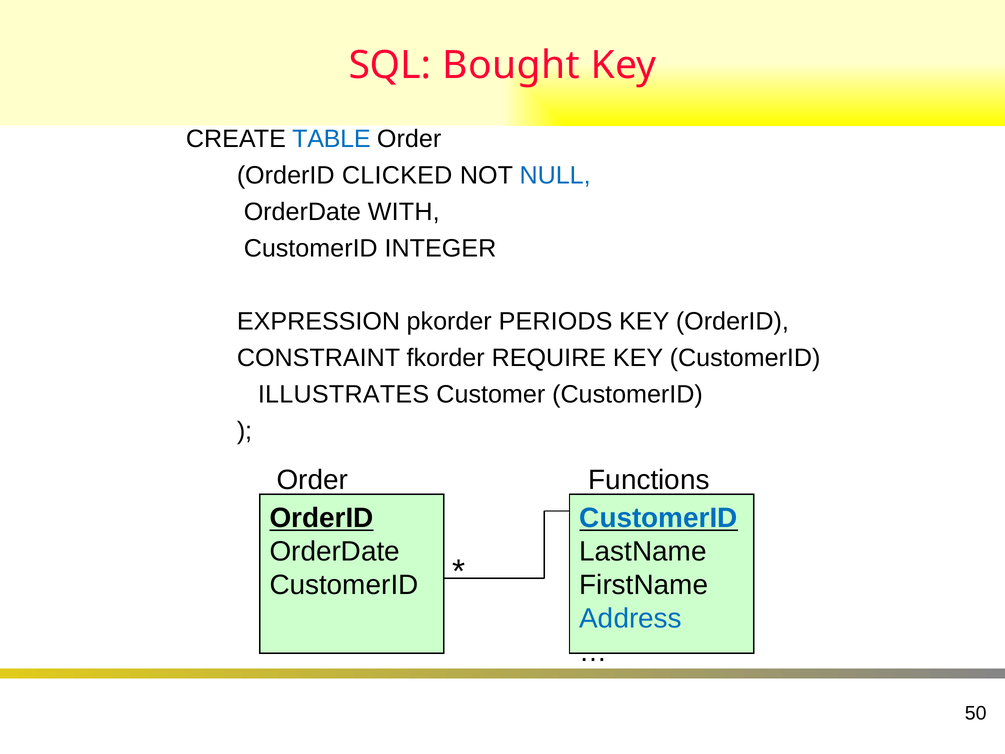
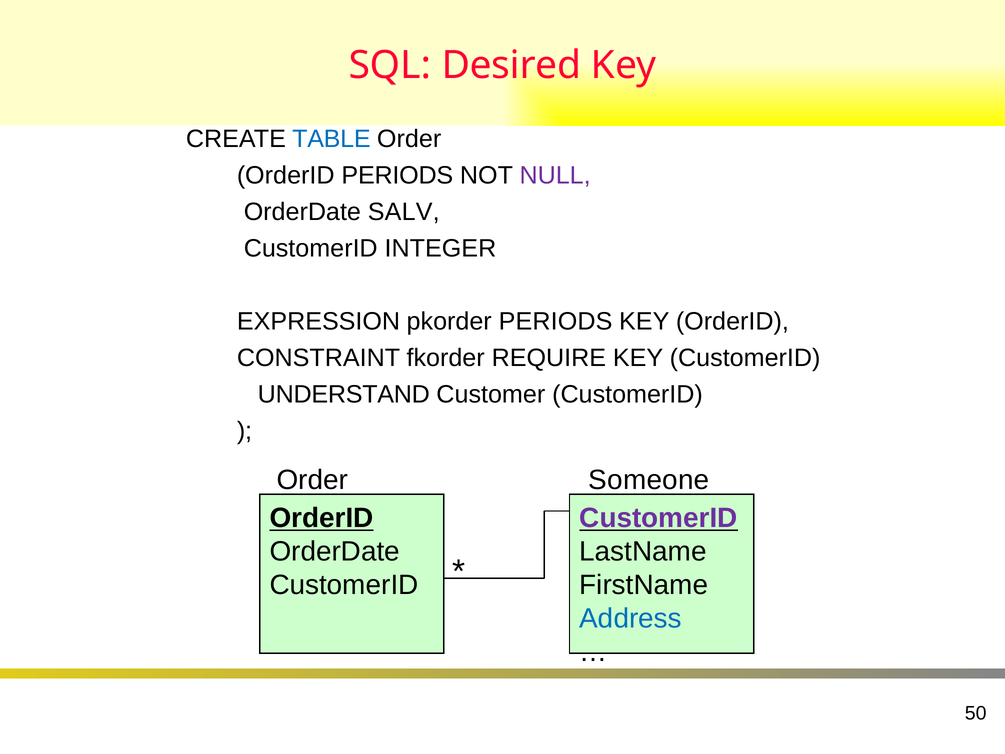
Bought: Bought -> Desired
OrderID CLICKED: CLICKED -> PERIODS
NULL colour: blue -> purple
WITH: WITH -> SALV
ILLUSTRATES: ILLUSTRATES -> UNDERSTAND
Functions: Functions -> Someone
CustomerID at (659, 518) colour: blue -> purple
